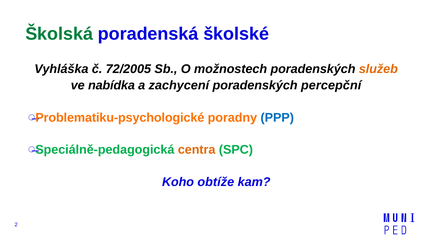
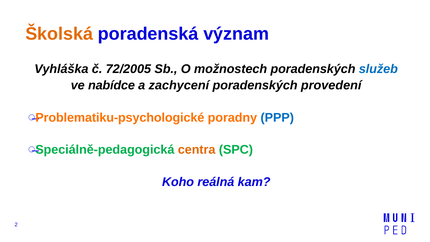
Školská colour: green -> orange
školské: školské -> význam
služeb colour: orange -> blue
nabídka: nabídka -> nabídce
percepční: percepční -> provedení
obtíže: obtíže -> reálná
